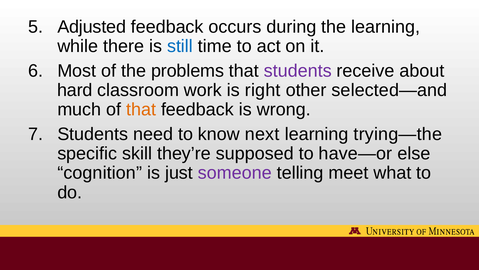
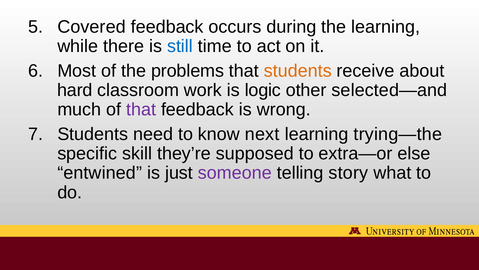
Adjusted: Adjusted -> Covered
students at (298, 71) colour: purple -> orange
right: right -> logic
that at (141, 109) colour: orange -> purple
have—or: have—or -> extra—or
cognition: cognition -> entwined
meet: meet -> story
